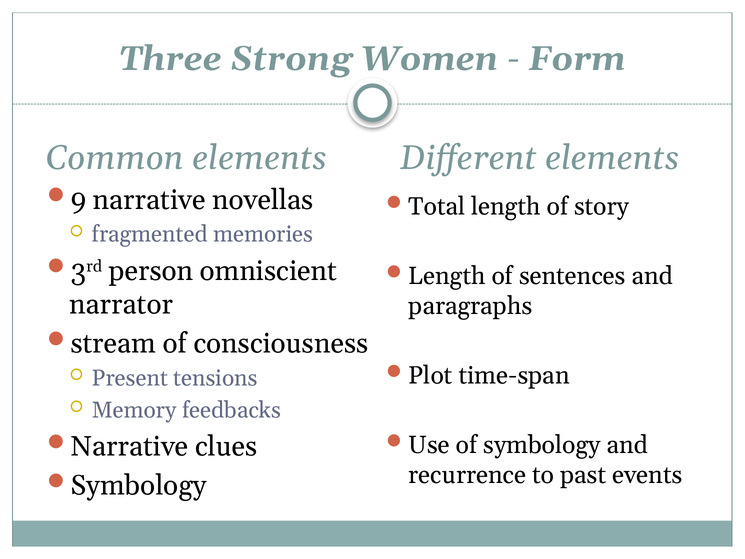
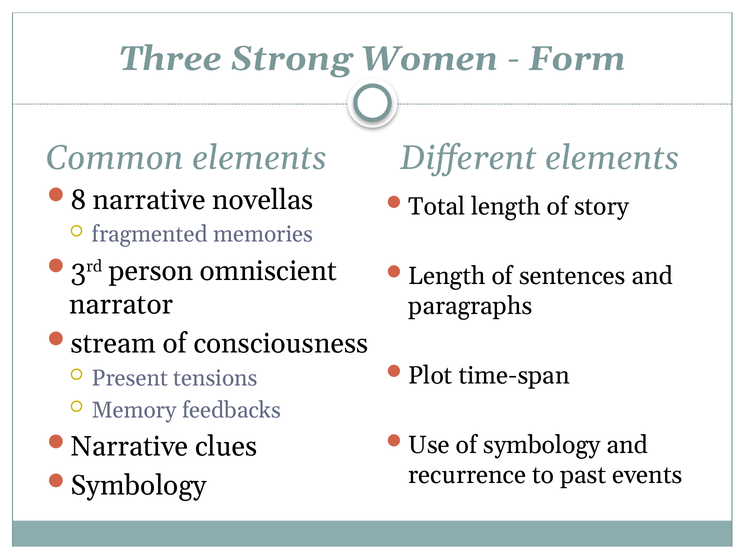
9: 9 -> 8
